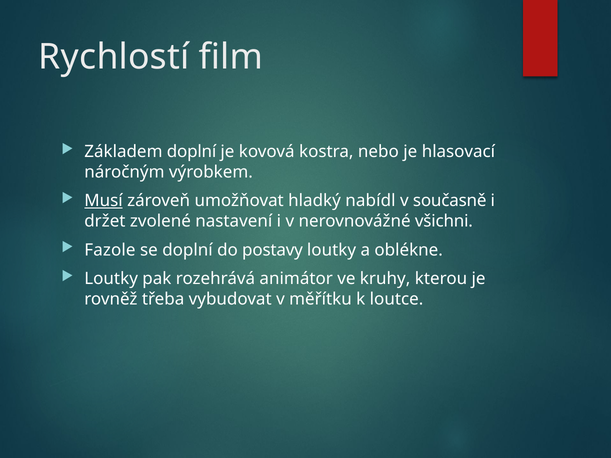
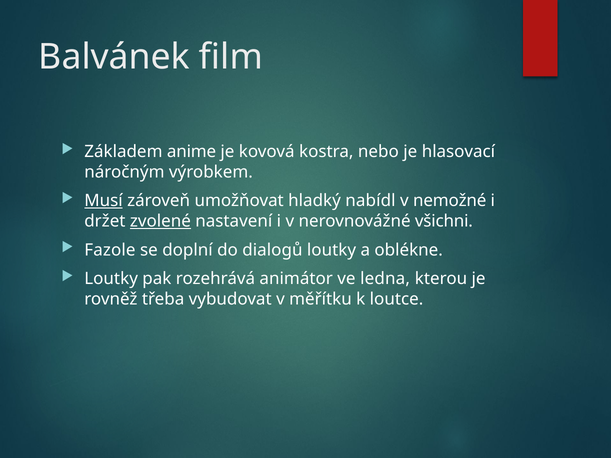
Rychlostí: Rychlostí -> Balvánek
Základem doplní: doplní -> anime
současně: současně -> nemožné
zvolené underline: none -> present
postavy: postavy -> dialogů
kruhy: kruhy -> ledna
